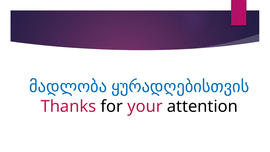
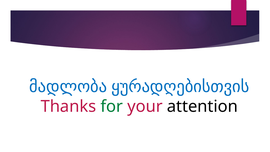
for colour: black -> green
